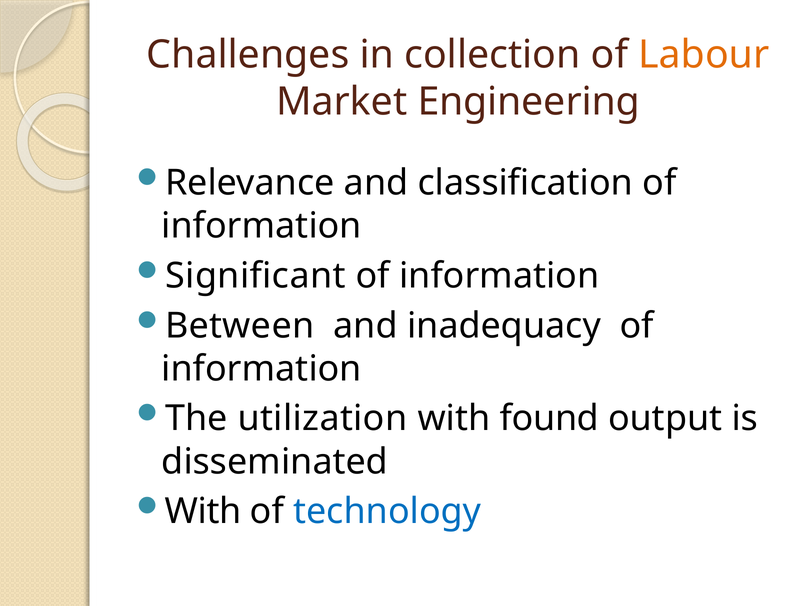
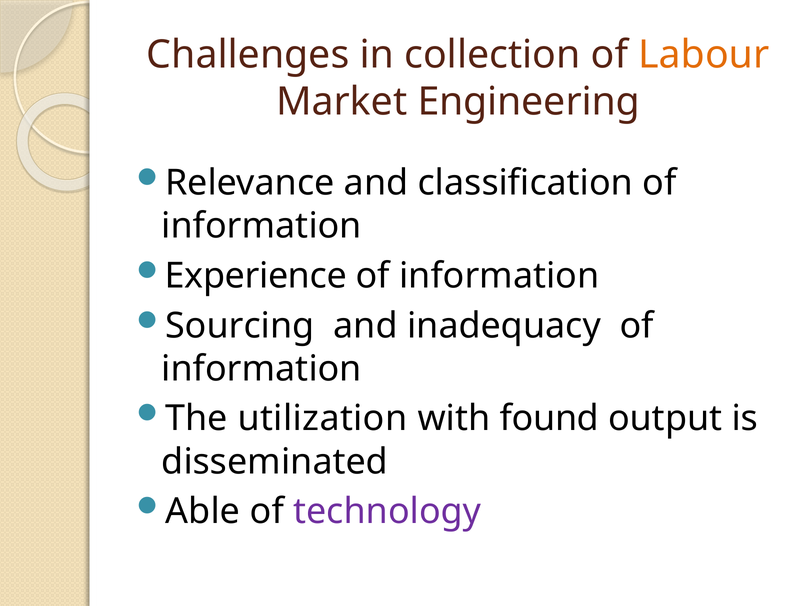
Significant: Significant -> Experience
Between: Between -> Sourcing
With at (203, 512): With -> Able
technology colour: blue -> purple
